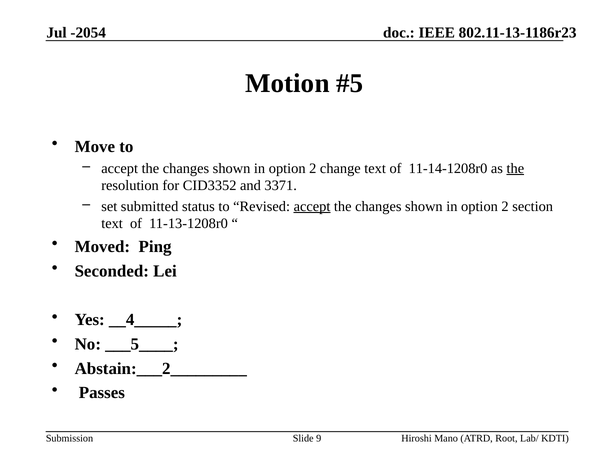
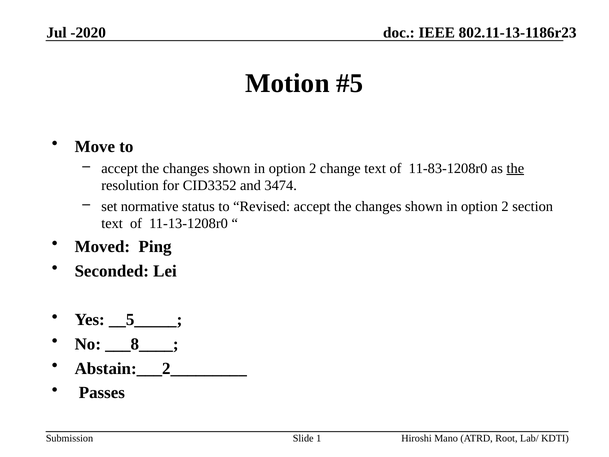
-2054: -2054 -> -2020
11-14-1208r0: 11-14-1208r0 -> 11-83-1208r0
3371: 3371 -> 3474
submitted: submitted -> normative
accept at (312, 206) underline: present -> none
__4_____: __4_____ -> __5_____
___5____: ___5____ -> ___8____
9: 9 -> 1
